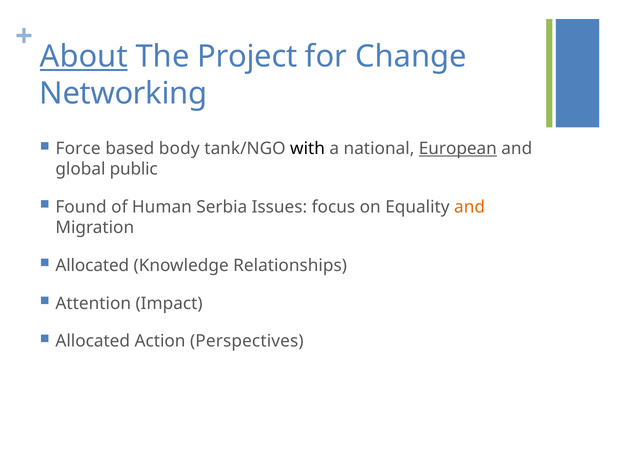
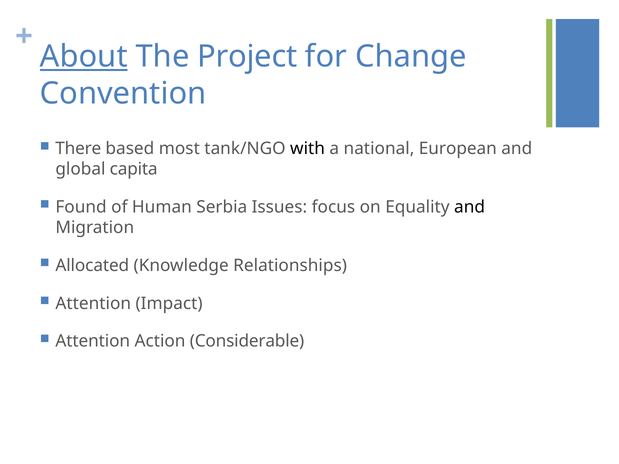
Networking: Networking -> Convention
Force: Force -> There
body: body -> most
European underline: present -> none
public: public -> capita
and at (470, 207) colour: orange -> black
Allocated at (93, 341): Allocated -> Attention
Perspectives: Perspectives -> Considerable
